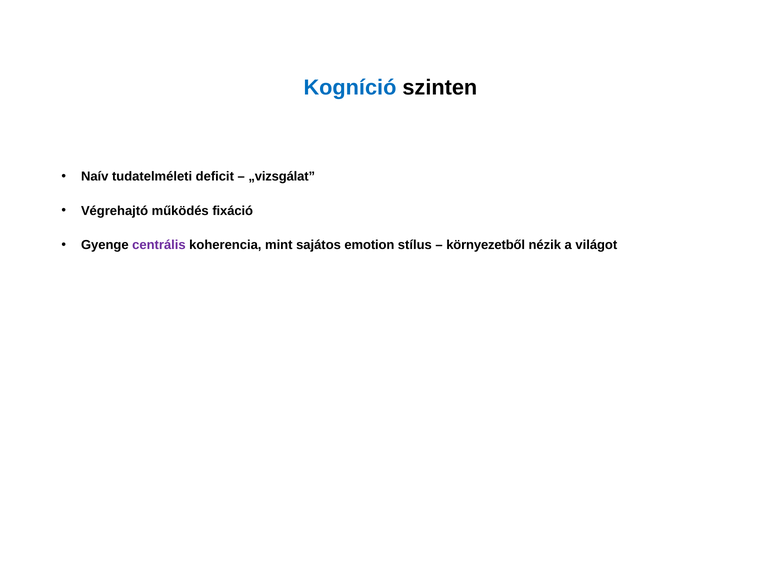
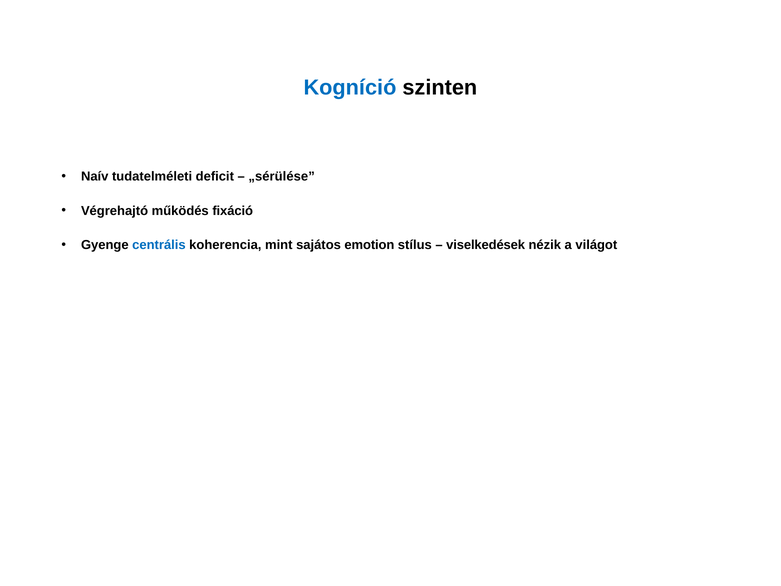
„vizsgálat: „vizsgálat -> „sérülése
centrális colour: purple -> blue
környezetből: környezetből -> viselkedések
